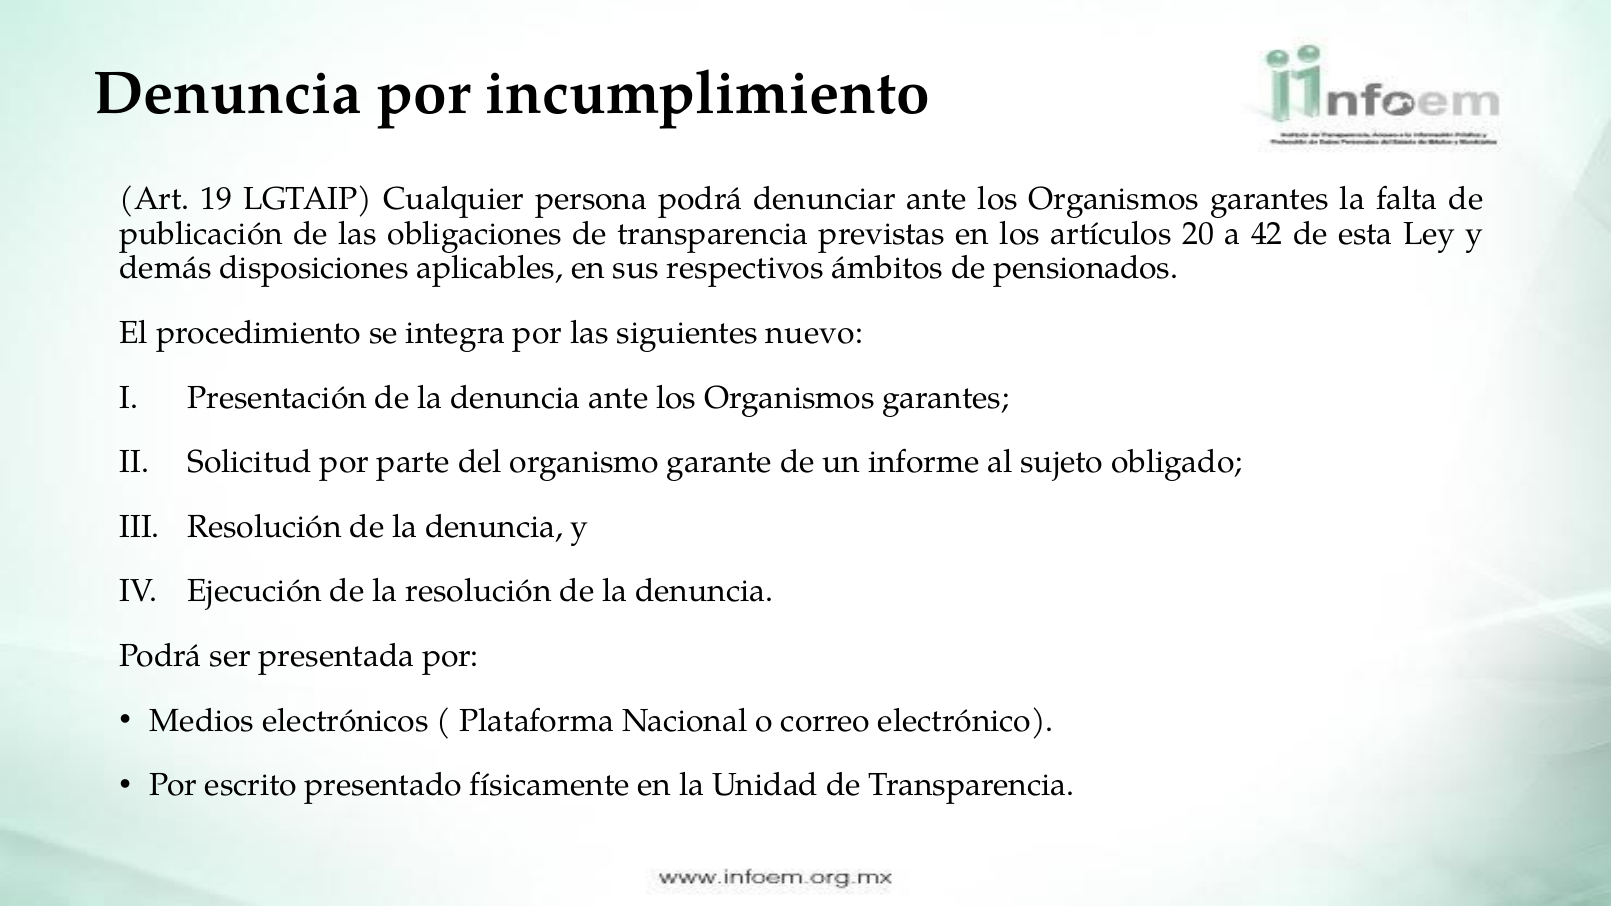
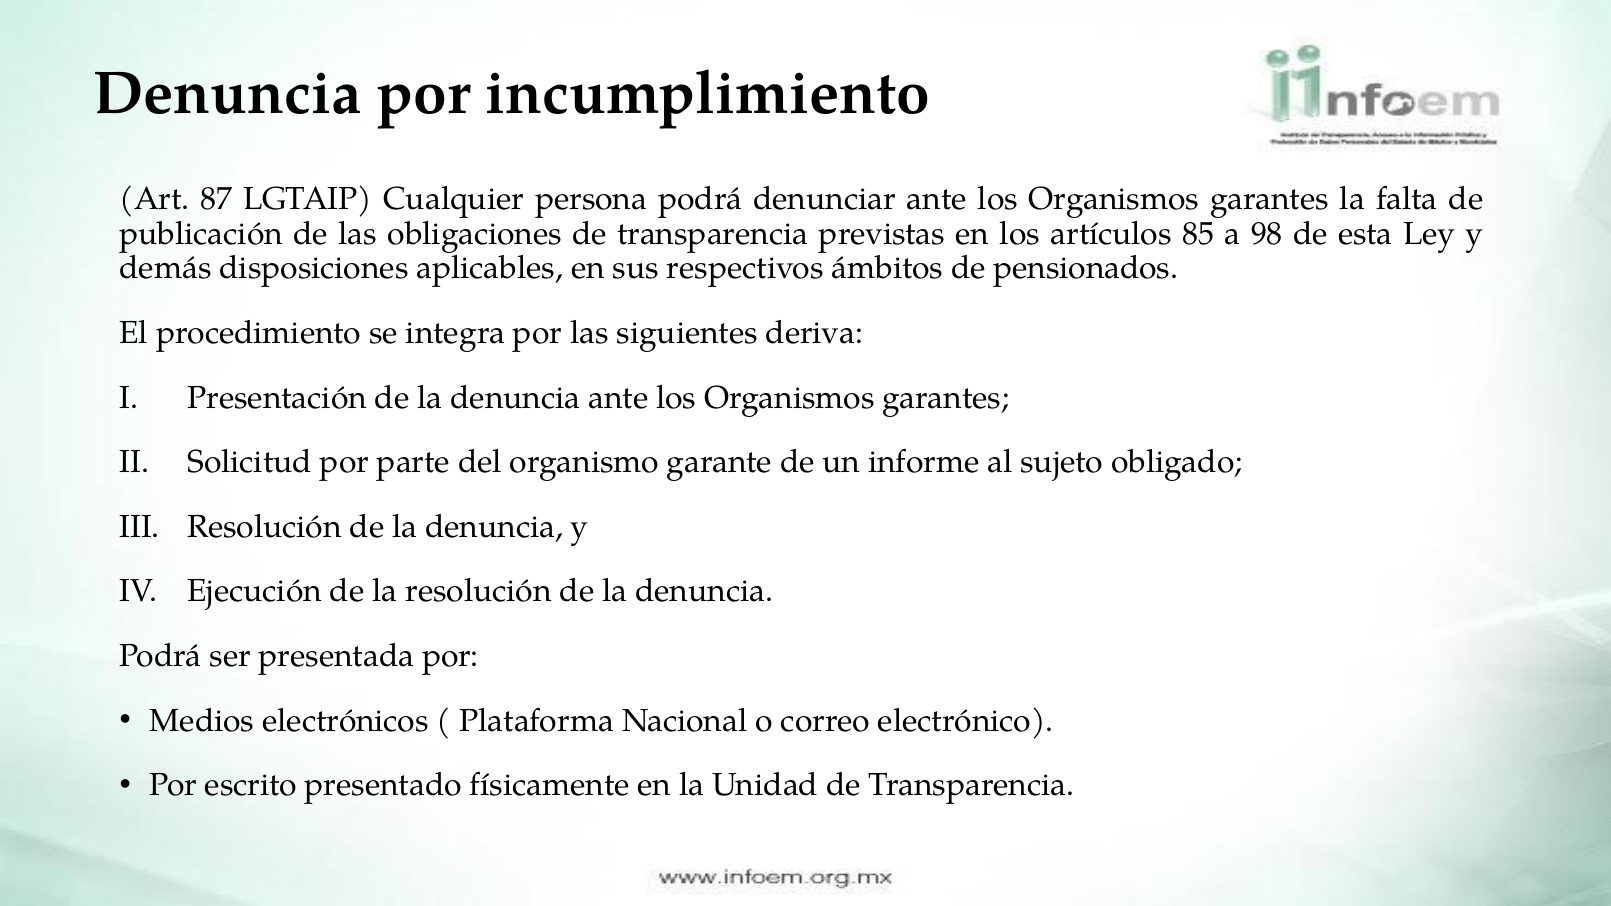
19: 19 -> 87
20: 20 -> 85
42: 42 -> 98
nuevo: nuevo -> deriva
